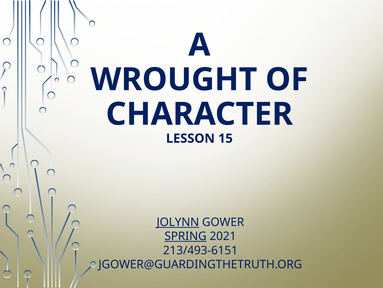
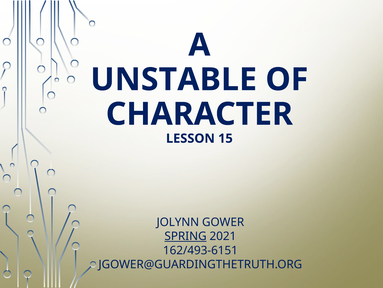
WROUGHT: WROUGHT -> UNSTABLE
JOLYNN underline: present -> none
213/493-6151: 213/493-6151 -> 162/493-6151
